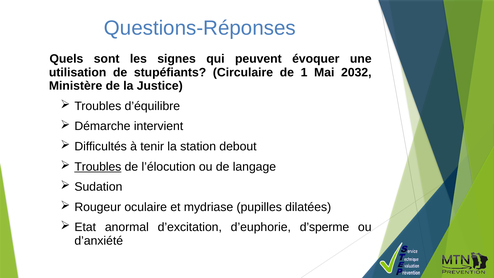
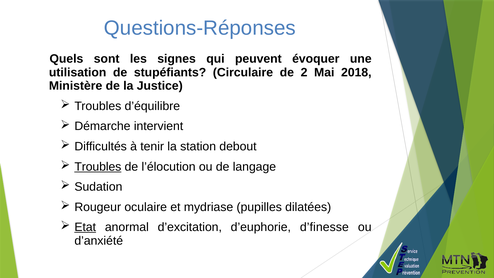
1: 1 -> 2
2032: 2032 -> 2018
Etat underline: none -> present
d’sperme: d’sperme -> d’finesse
